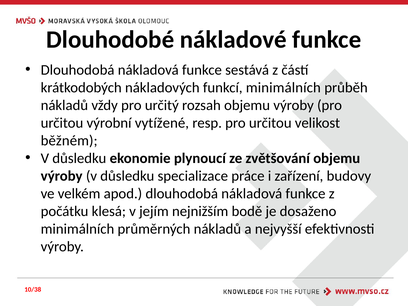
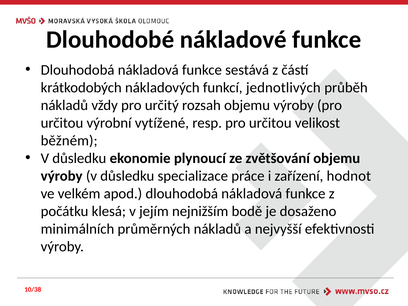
funkcí minimálních: minimálních -> jednotlivých
budovy: budovy -> hodnot
